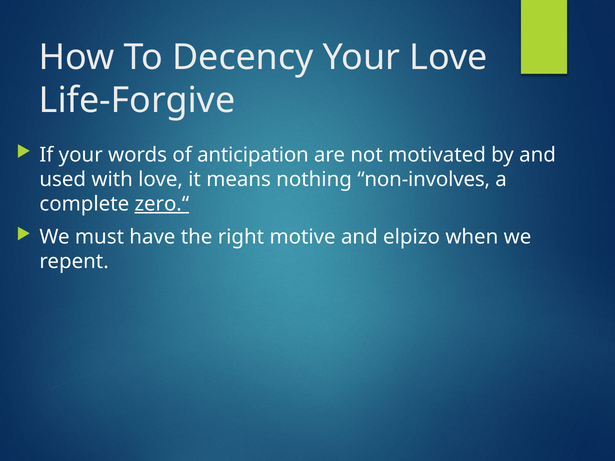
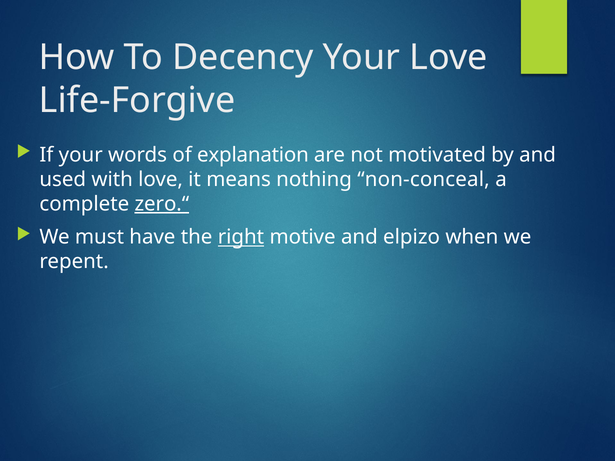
anticipation: anticipation -> explanation
non-involves: non-involves -> non-conceal
right underline: none -> present
